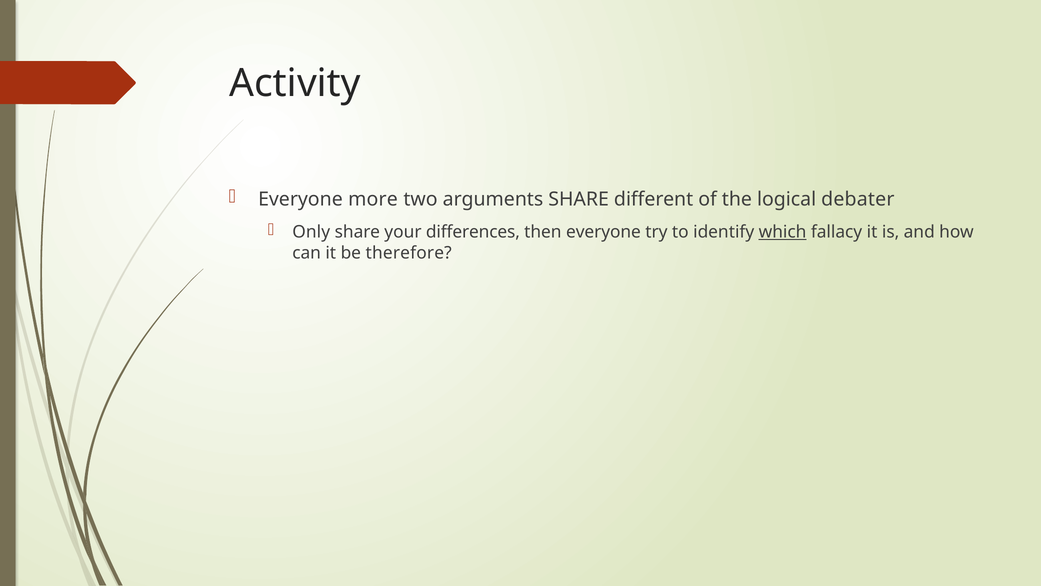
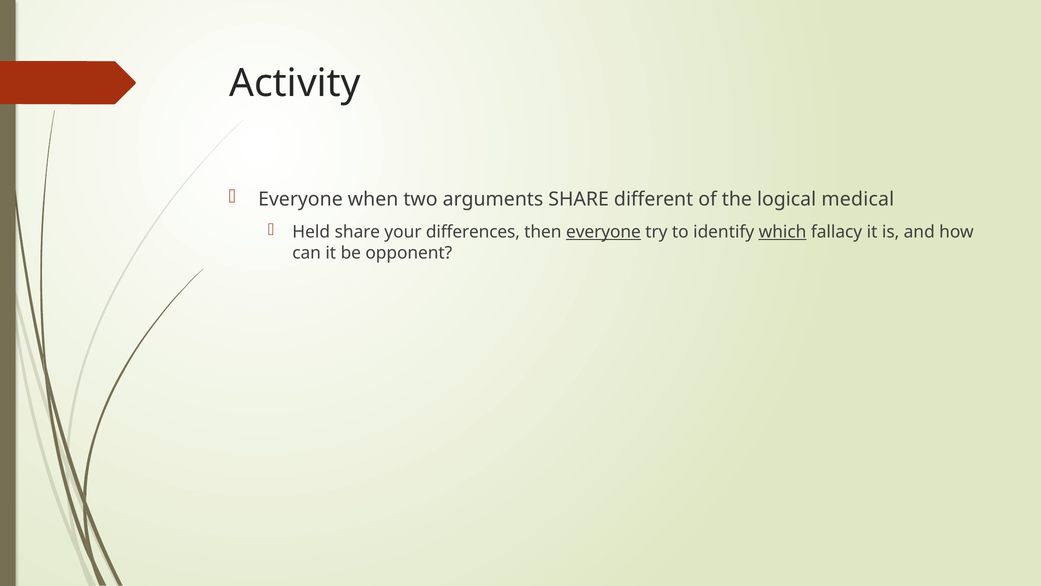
more: more -> when
debater: debater -> medical
Only: Only -> Held
everyone at (603, 232) underline: none -> present
therefore: therefore -> opponent
